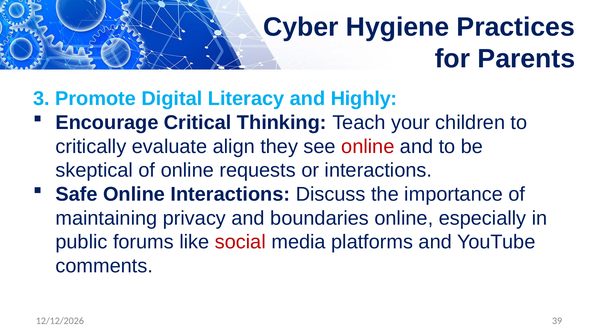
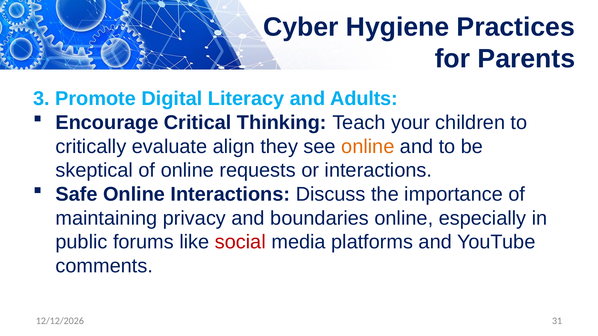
Highly: Highly -> Adults
online at (368, 147) colour: red -> orange
39: 39 -> 31
